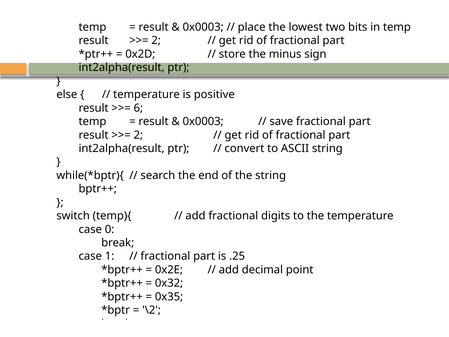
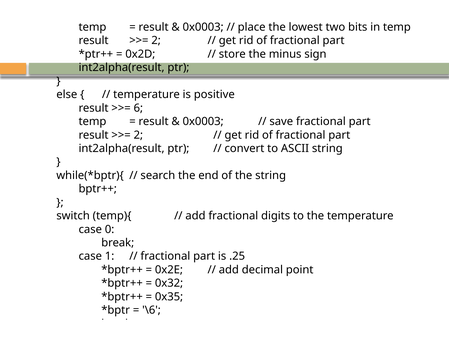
\2: \2 -> \6
